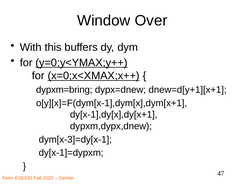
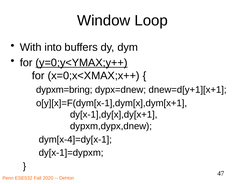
Over: Over -> Loop
this: this -> into
x=0;x<XMAX;x++ underline: present -> none
dym[x-3]=dy[x-1: dym[x-3]=dy[x-1 -> dym[x-4]=dy[x-1
